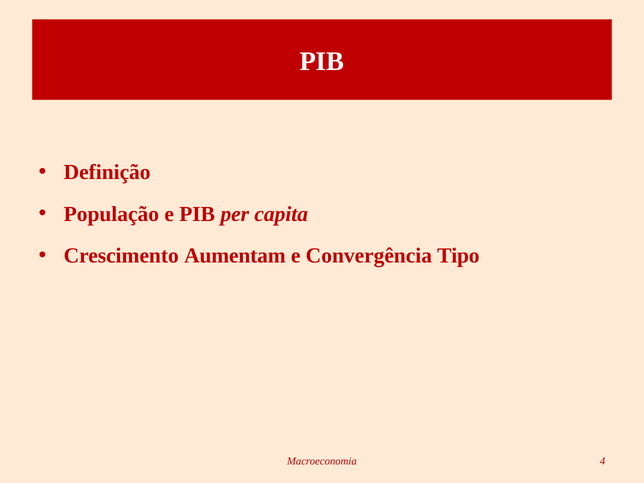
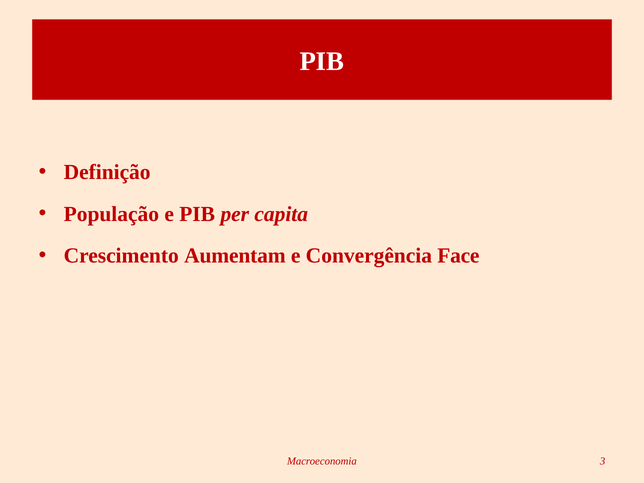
Tipo: Tipo -> Face
4: 4 -> 3
